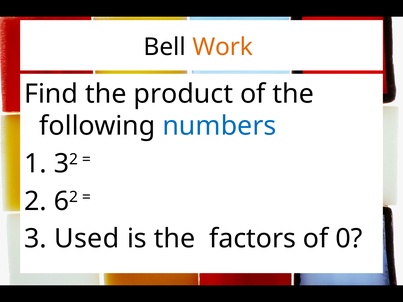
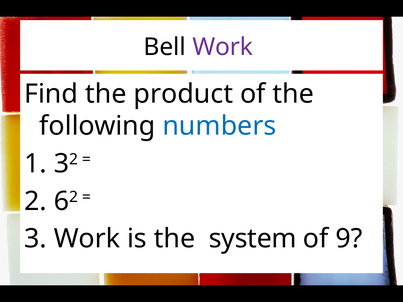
Work at (223, 47) colour: orange -> purple
3 Used: Used -> Work
factors: factors -> system
0: 0 -> 9
